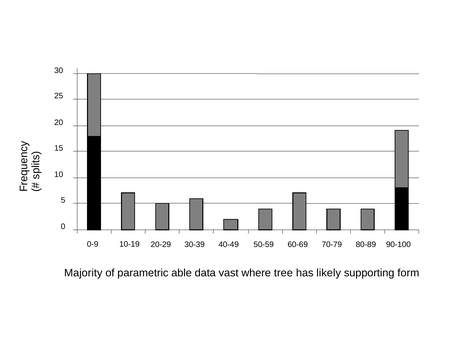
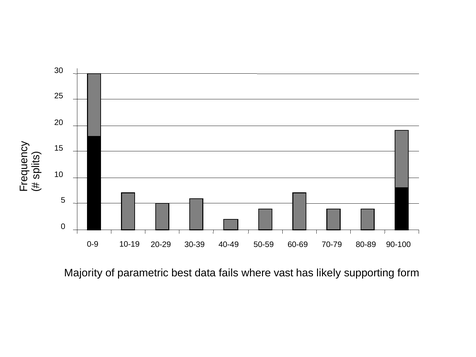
able: able -> best
vast: vast -> fails
tree: tree -> vast
